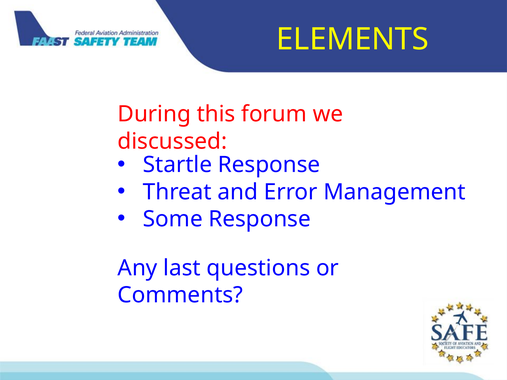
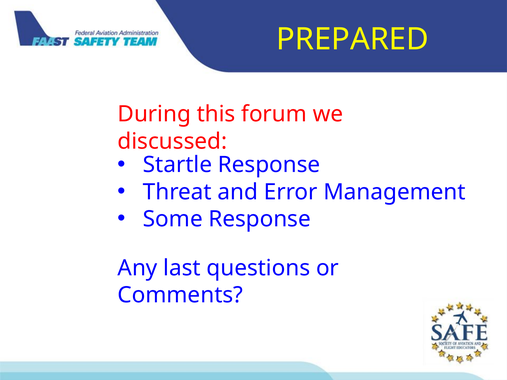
ELEMENTS: ELEMENTS -> PREPARED
